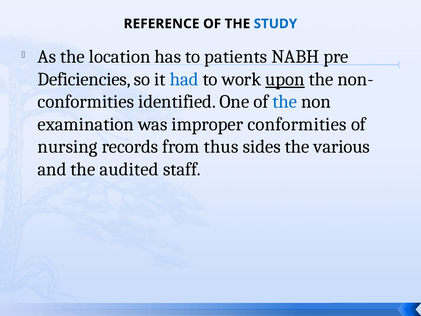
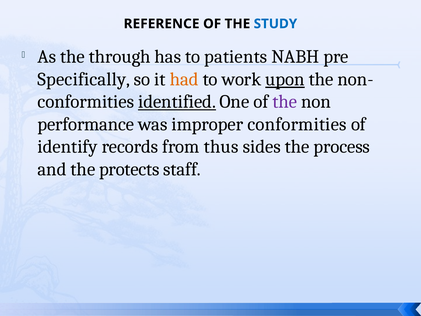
location: location -> through
Deficiencies: Deficiencies -> Specifically
had colour: blue -> orange
identified underline: none -> present
the at (285, 102) colour: blue -> purple
examination: examination -> performance
nursing: nursing -> identify
various: various -> process
audited: audited -> protects
